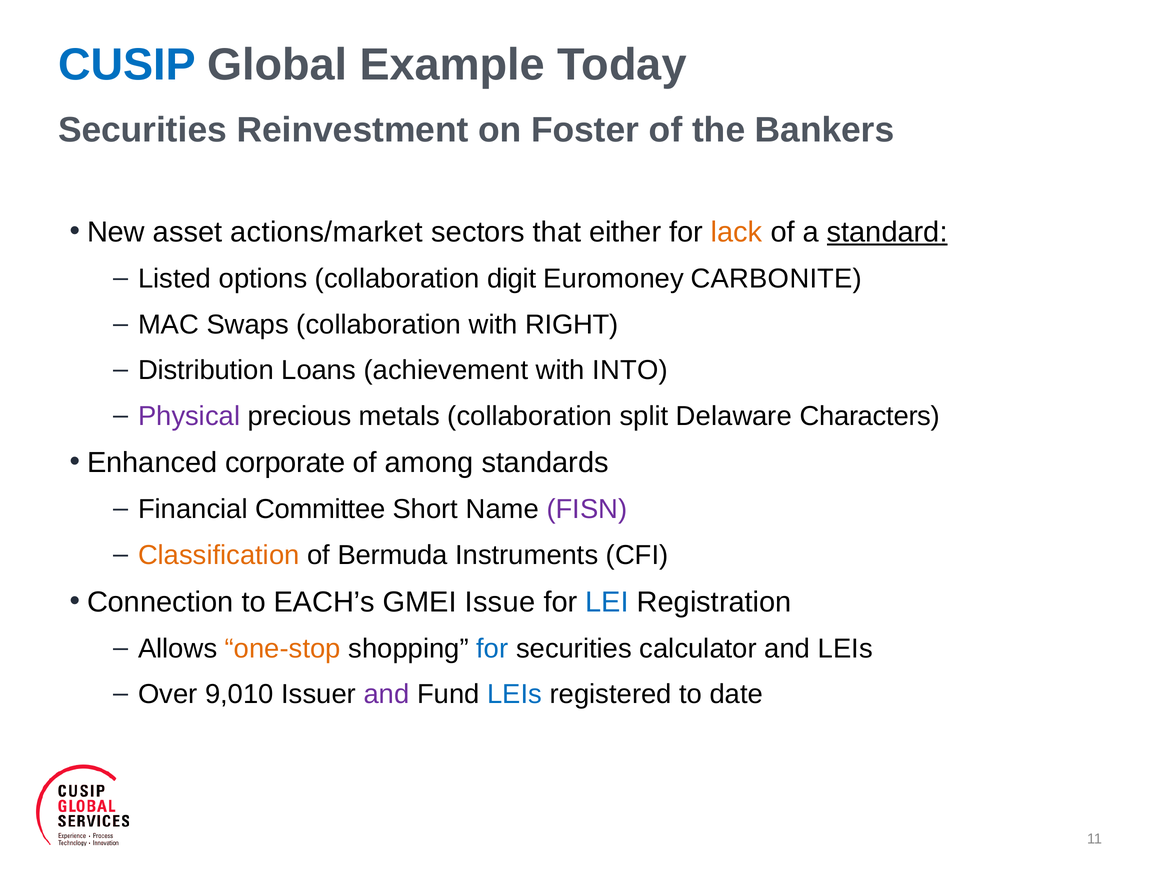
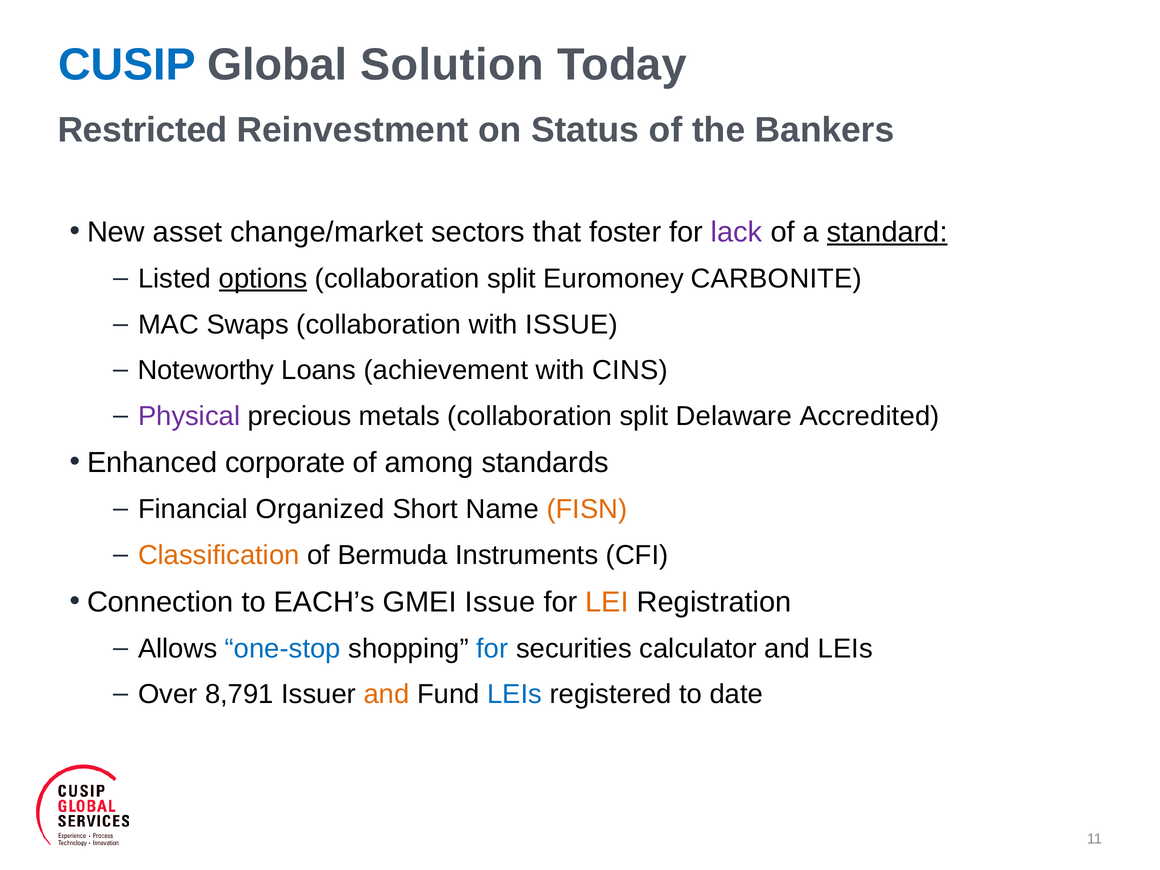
Example: Example -> Solution
Securities at (142, 130): Securities -> Restricted
Foster: Foster -> Status
actions/market: actions/market -> change/market
either: either -> foster
lack colour: orange -> purple
options underline: none -> present
digit at (512, 279): digit -> split
with RIGHT: RIGHT -> ISSUE
Distribution: Distribution -> Noteworthy
INTO: INTO -> CINS
Characters: Characters -> Accredited
Committee: Committee -> Organized
FISN colour: purple -> orange
LEI colour: blue -> orange
one-stop colour: orange -> blue
9,010: 9,010 -> 8,791
and at (387, 694) colour: purple -> orange
